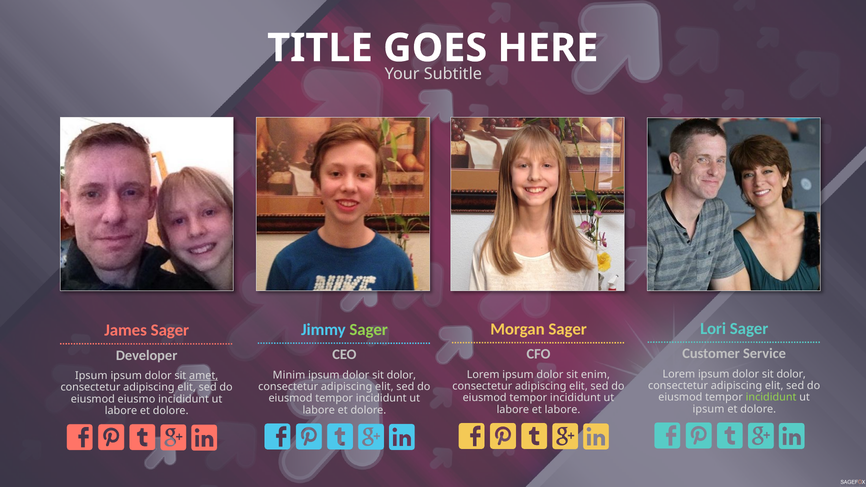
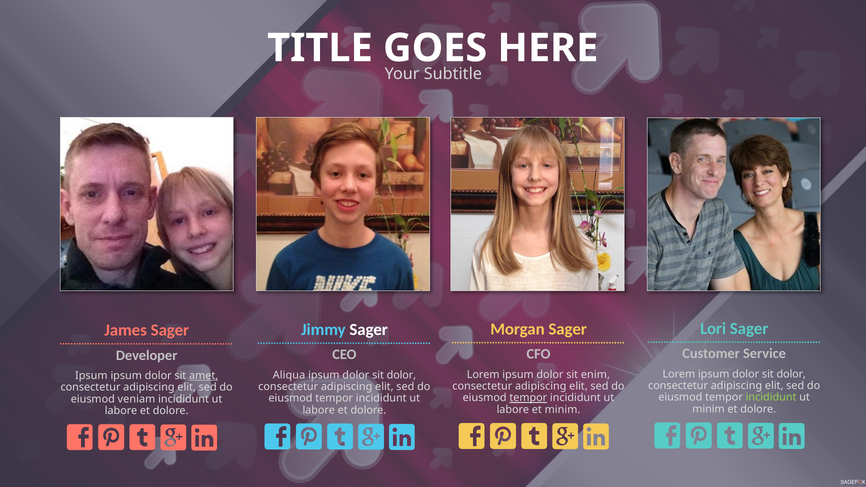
Sager at (369, 330) colour: light green -> white
Minim: Minim -> Aliqua
tempor at (528, 398) underline: none -> present
eiusmo: eiusmo -> veniam
ipsum at (708, 409): ipsum -> minim
et labore: labore -> minim
